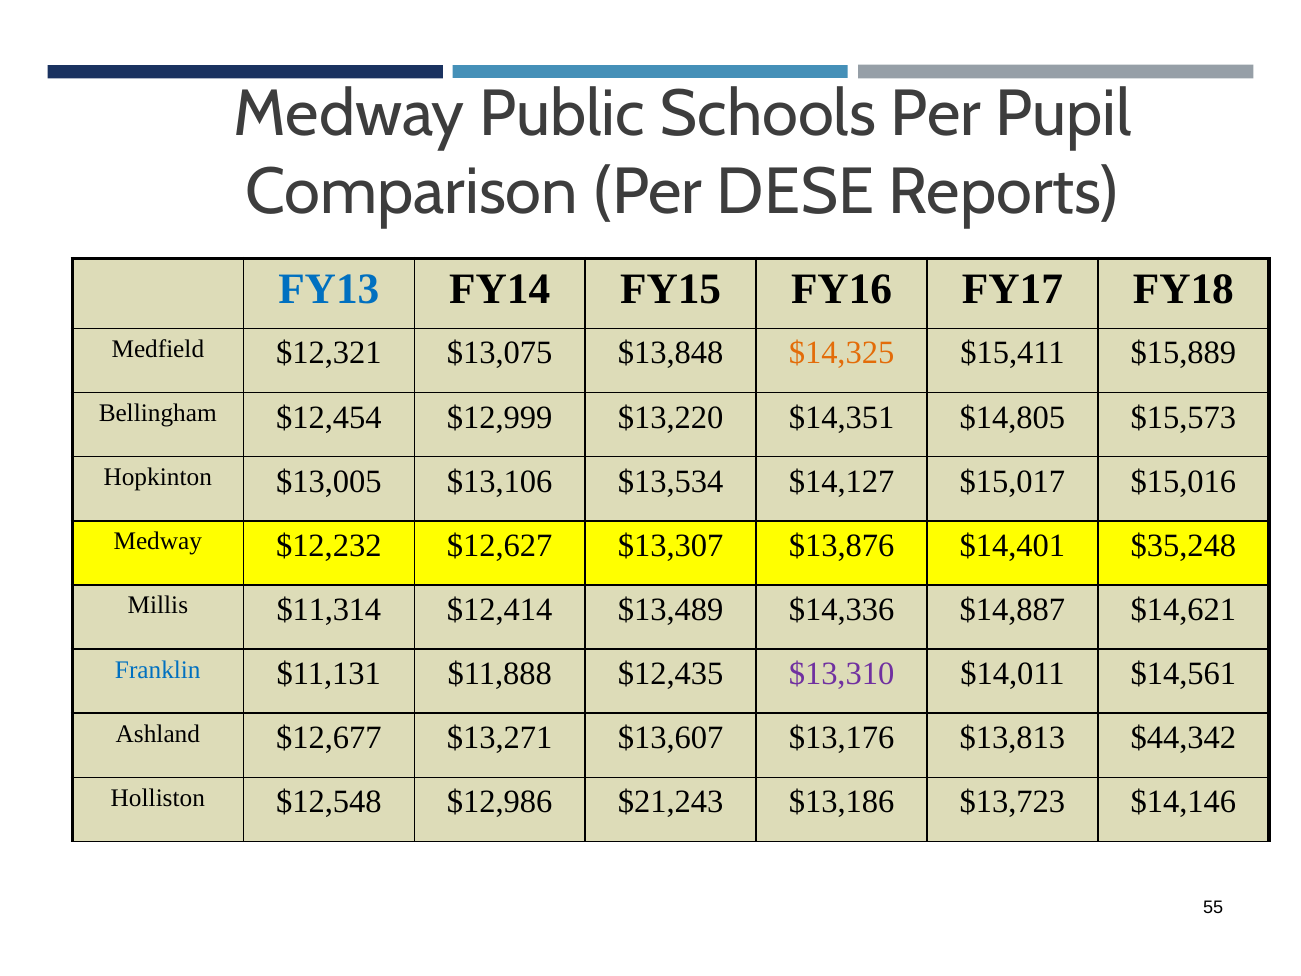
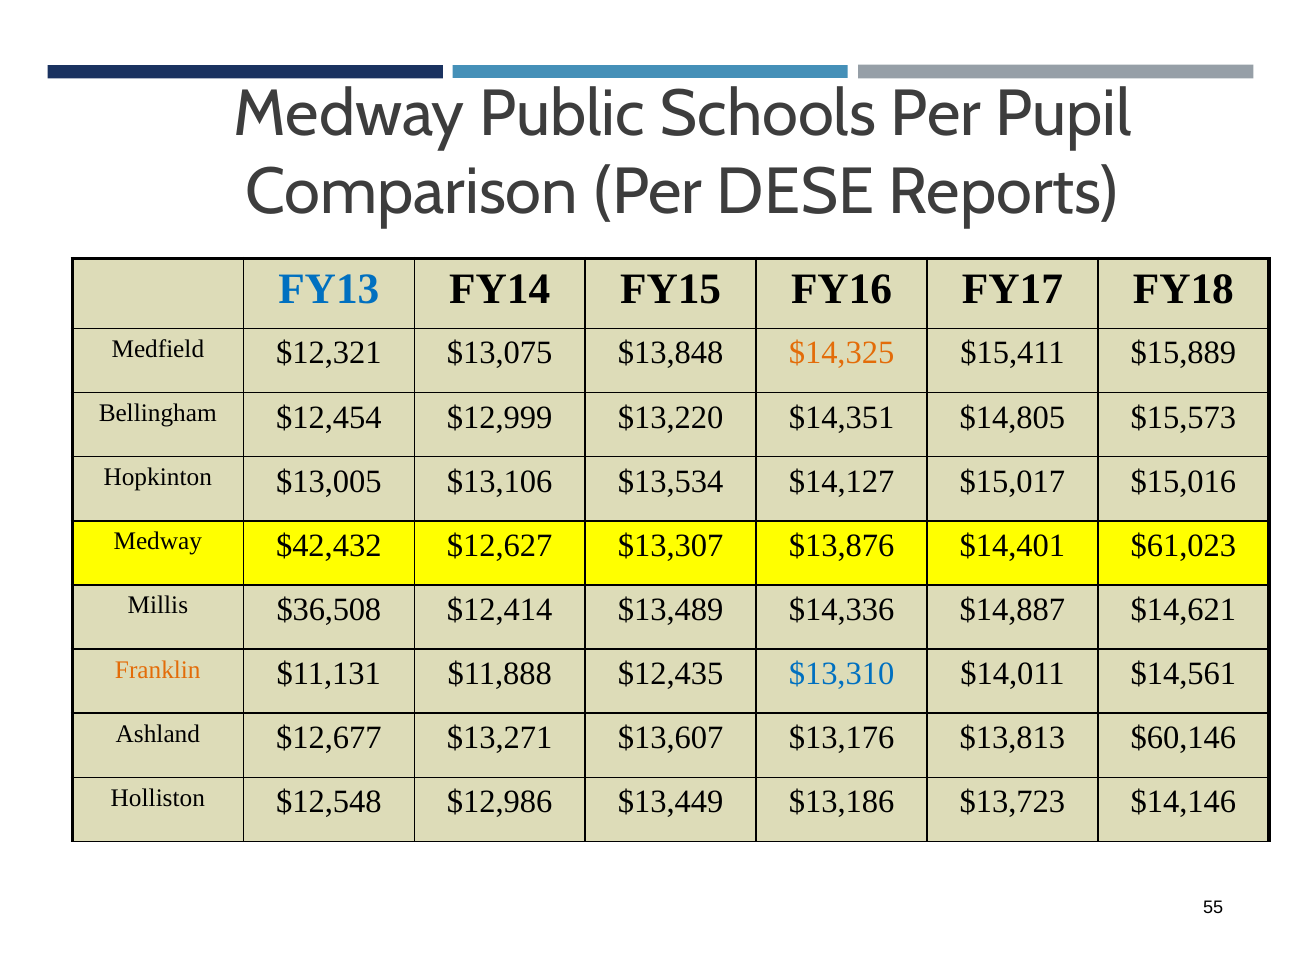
$12,232: $12,232 -> $42,432
$35,248: $35,248 -> $61,023
$11,314: $11,314 -> $36,508
Franklin colour: blue -> orange
$13,310 colour: purple -> blue
$44,342: $44,342 -> $60,146
$21,243: $21,243 -> $13,449
